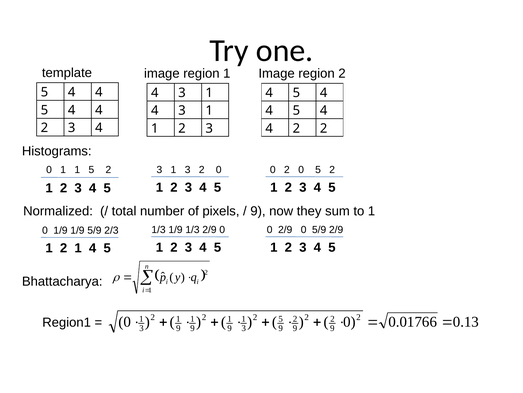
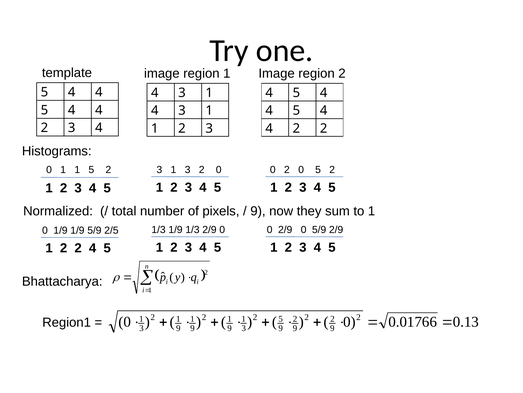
2/3: 2/3 -> 2/5
1 2 1: 1 -> 2
